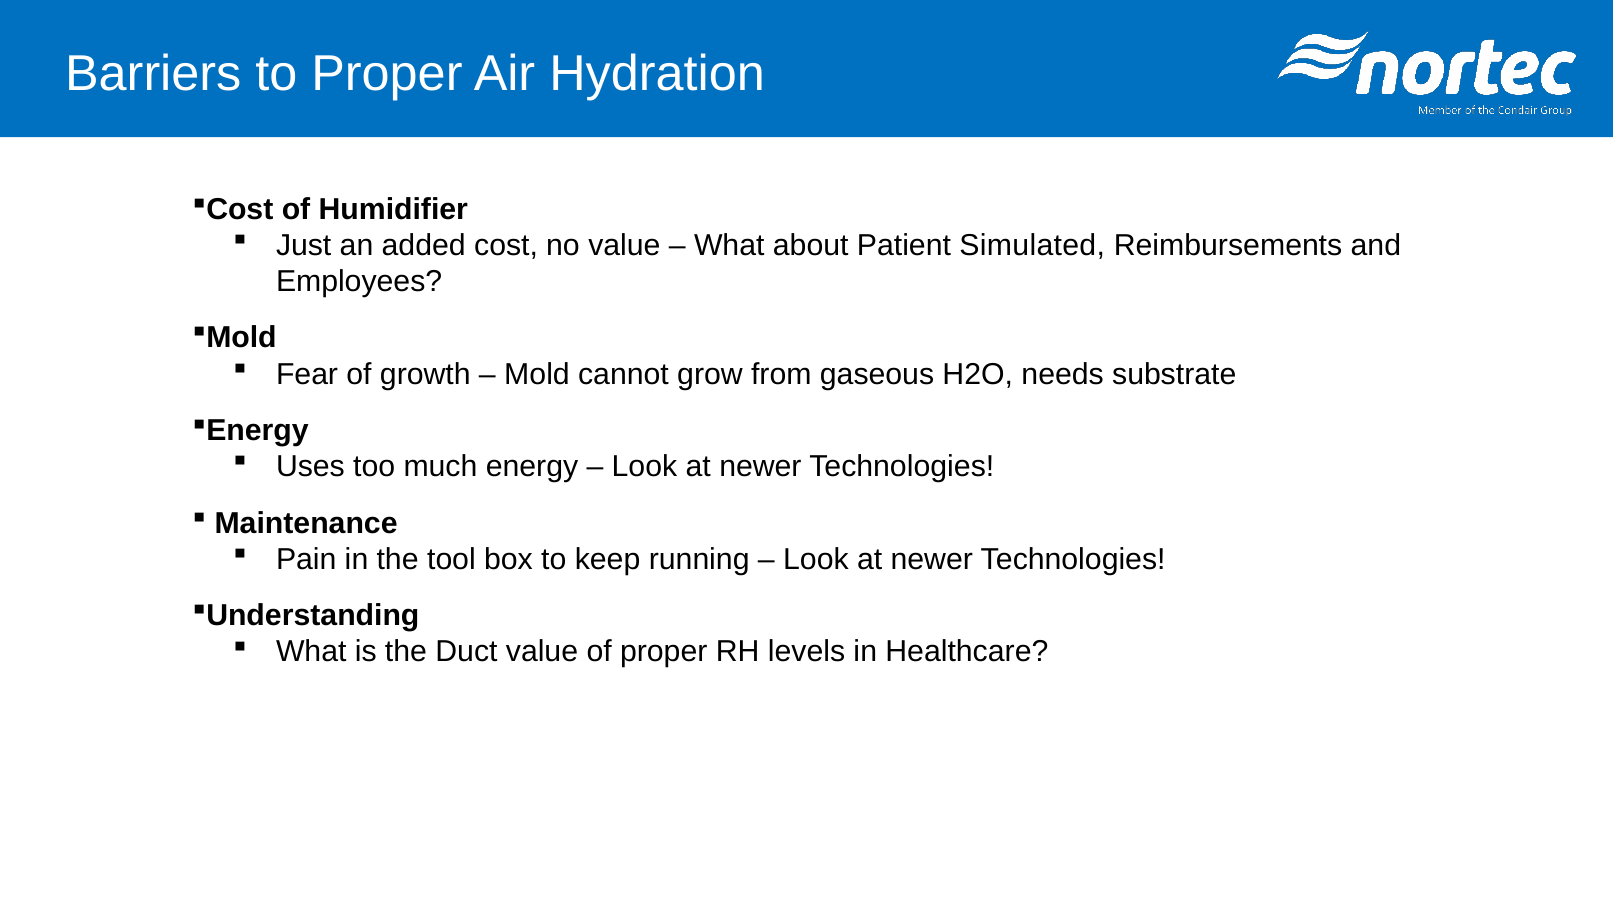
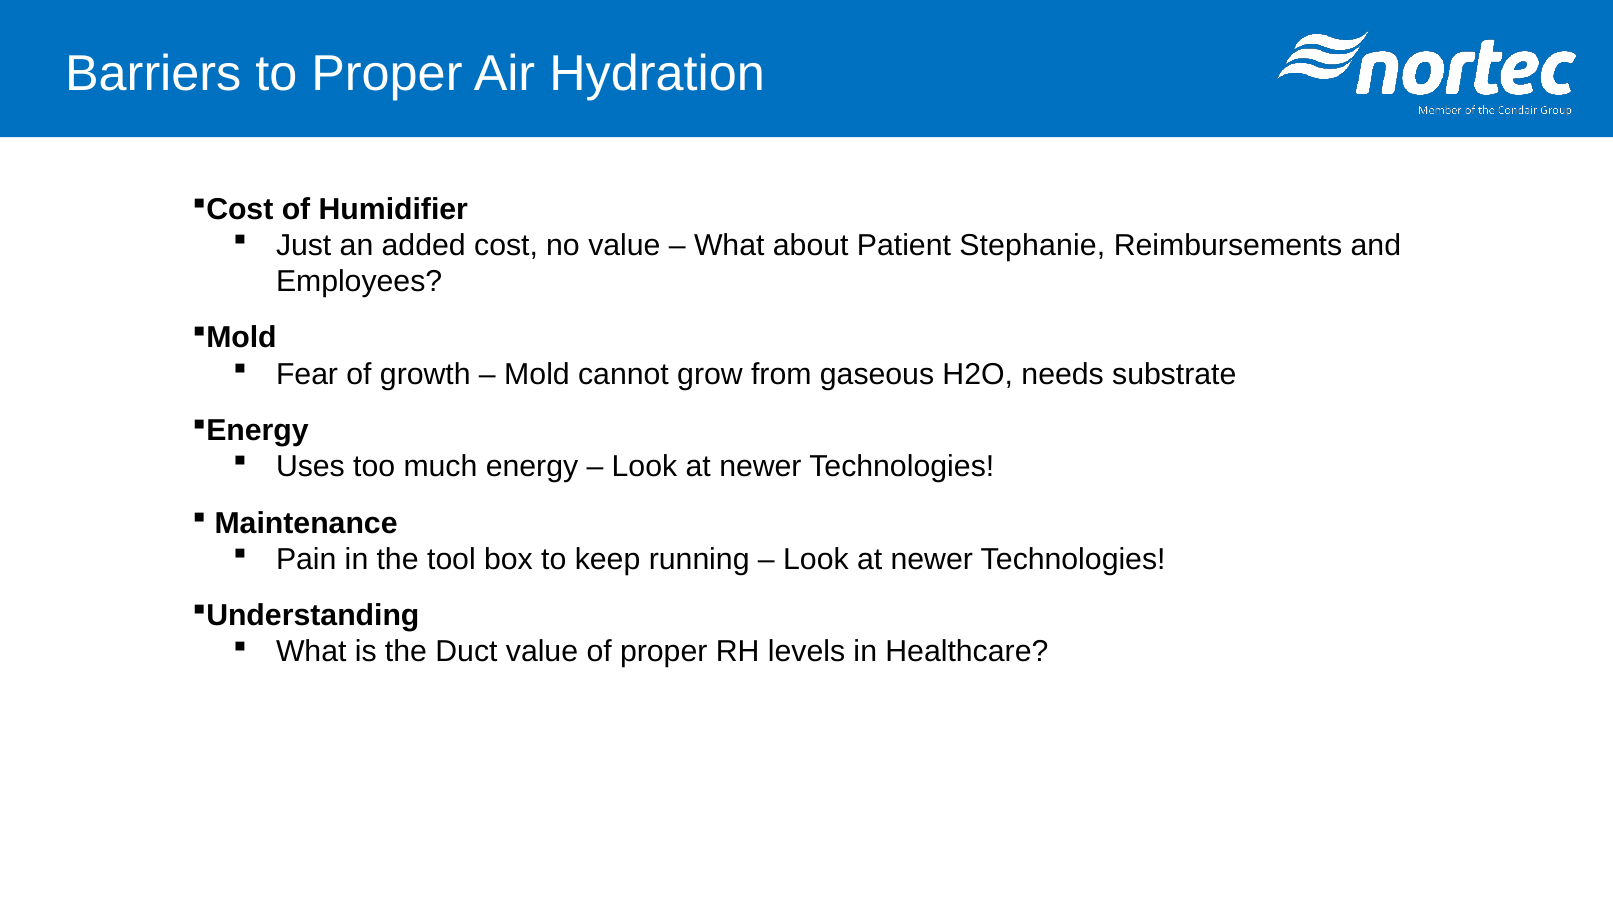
Simulated: Simulated -> Stephanie
